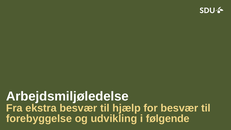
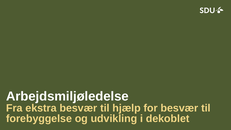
følgende: følgende -> dekoblet
